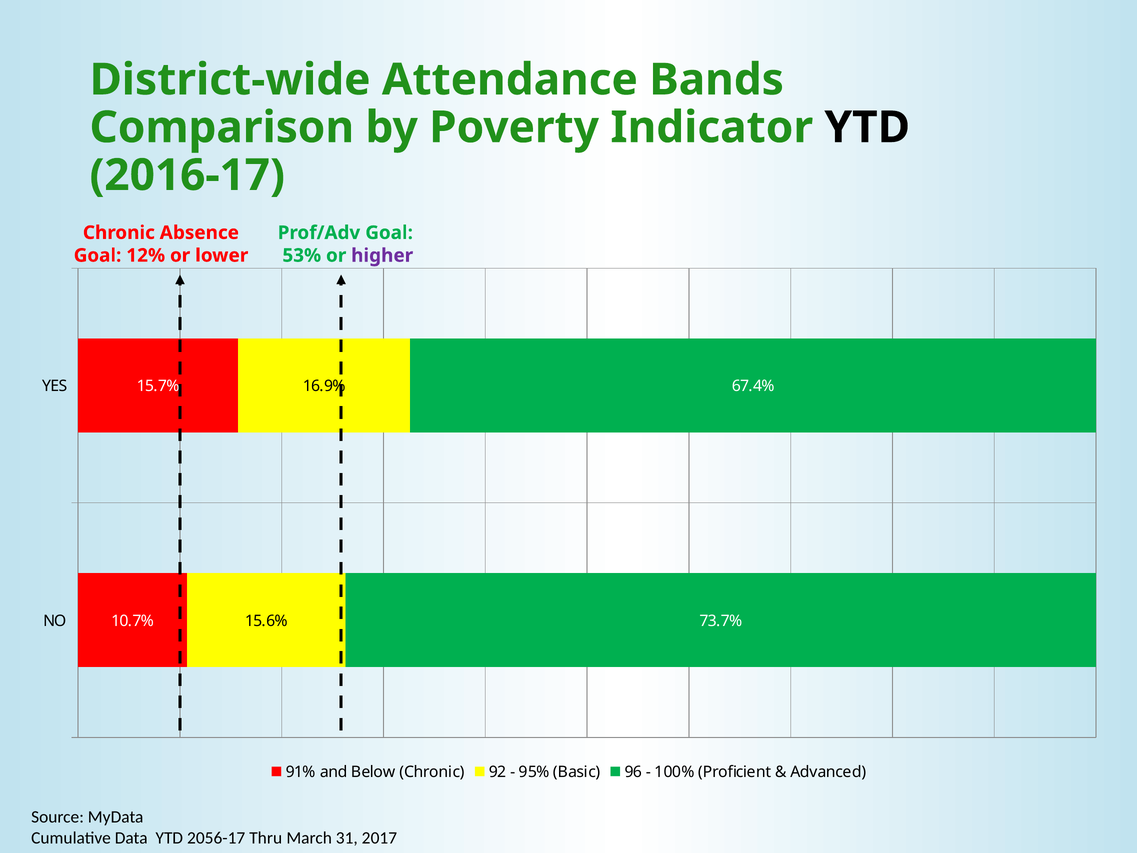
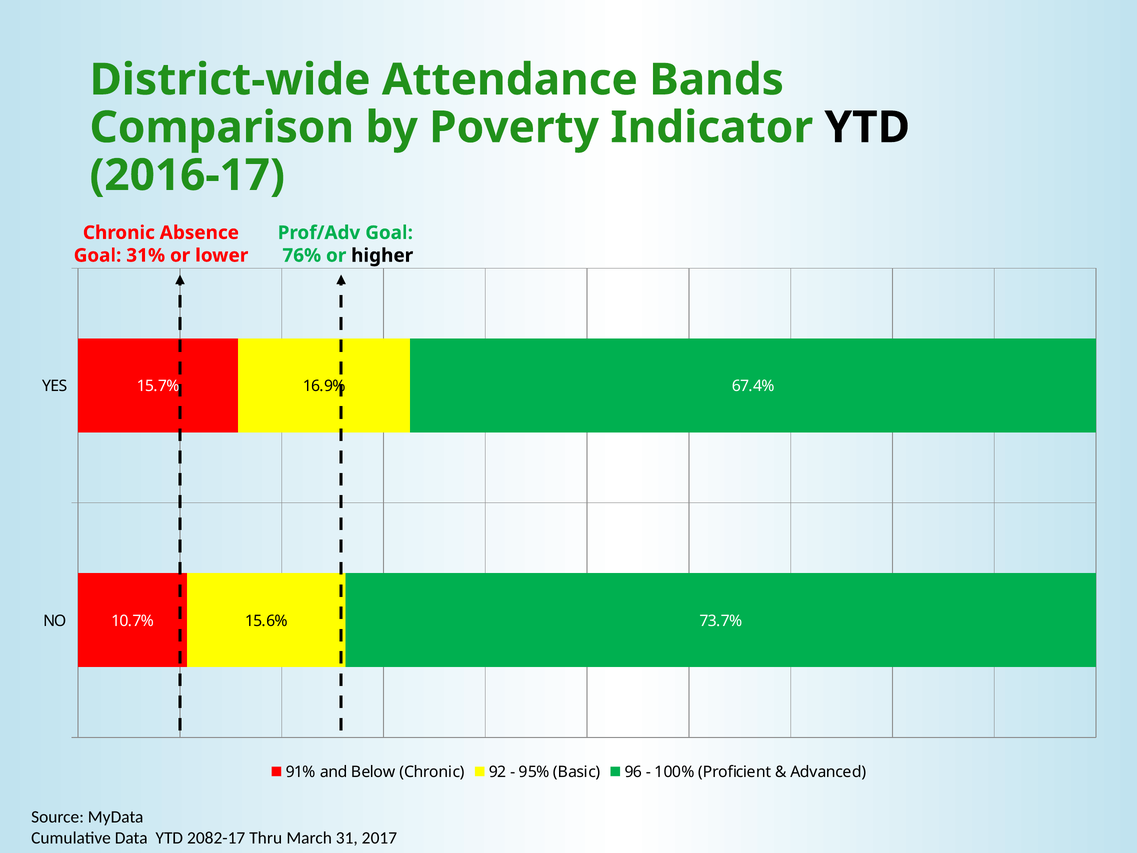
12%: 12% -> 31%
53%: 53% -> 76%
higher colour: purple -> black
2056-17: 2056-17 -> 2082-17
